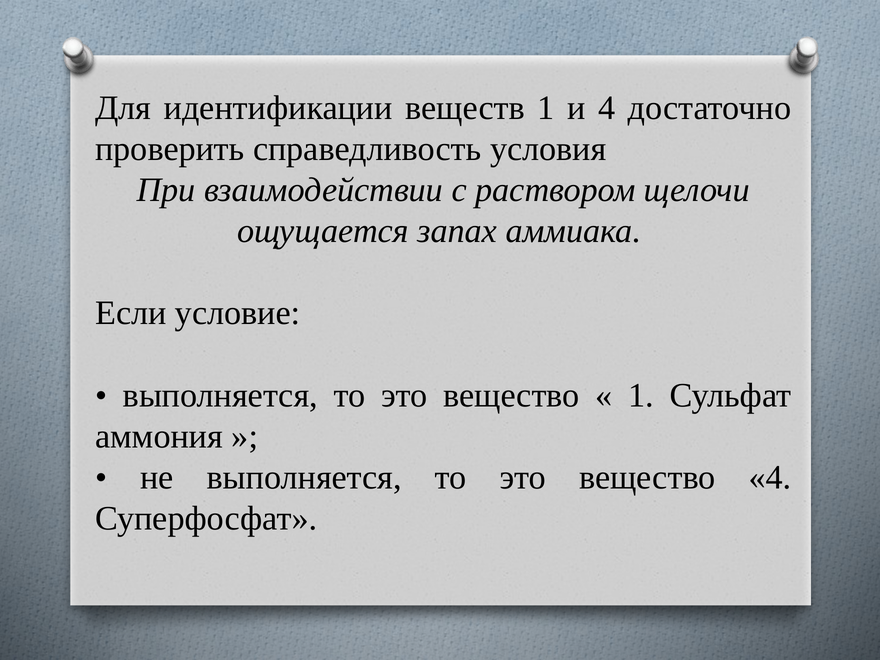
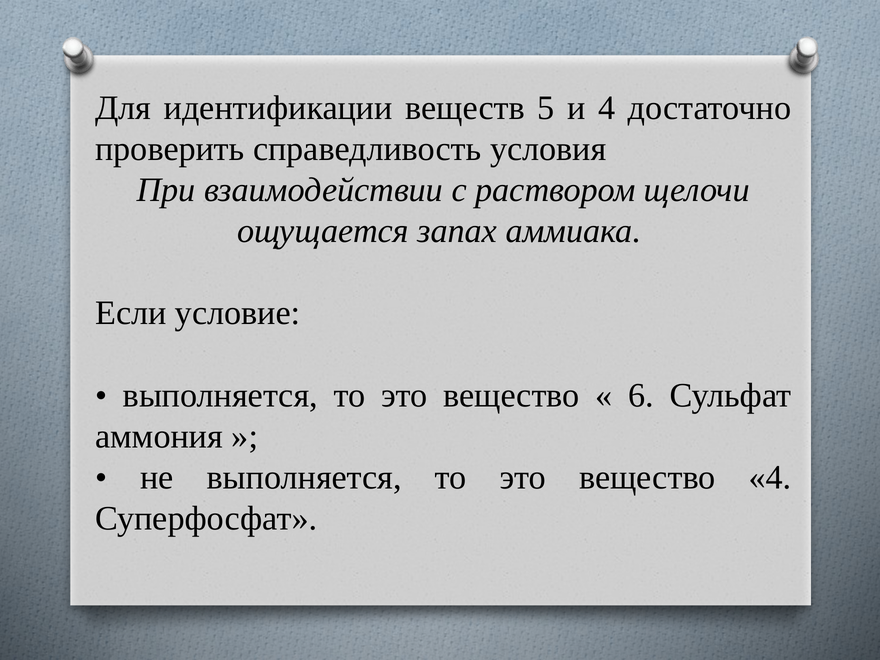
веществ 1: 1 -> 5
1 at (641, 395): 1 -> 6
